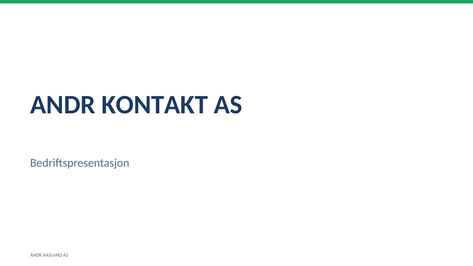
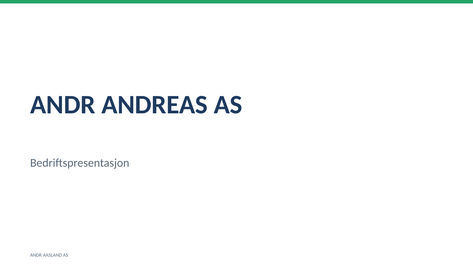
KONTAKT: KONTAKT -> ANDREAS
